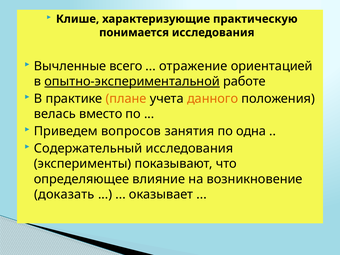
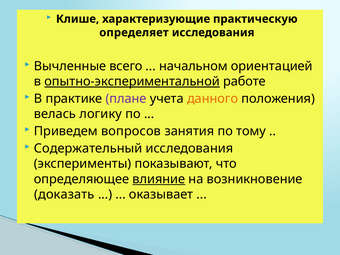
понимается: понимается -> определяет
отражение: отражение -> начальном
плане colour: orange -> purple
вместо: вместо -> логику
одна: одна -> тому
влияние underline: none -> present
